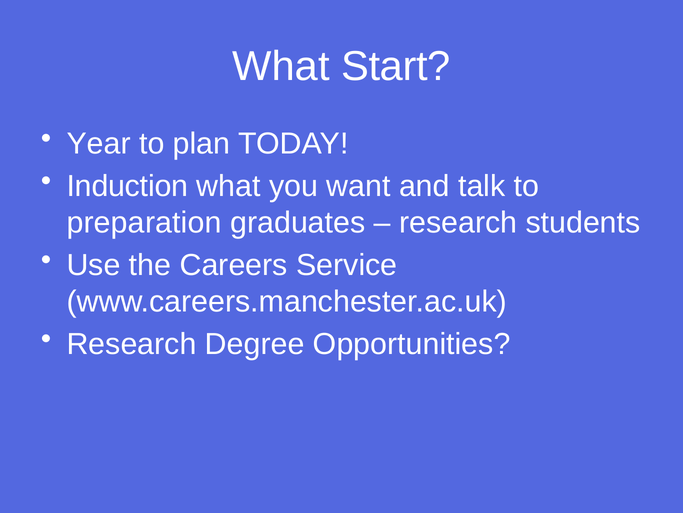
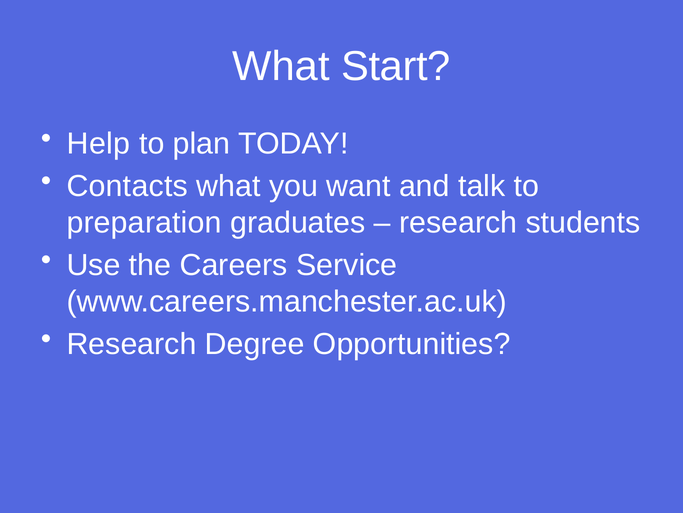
Year: Year -> Help
Induction: Induction -> Contacts
